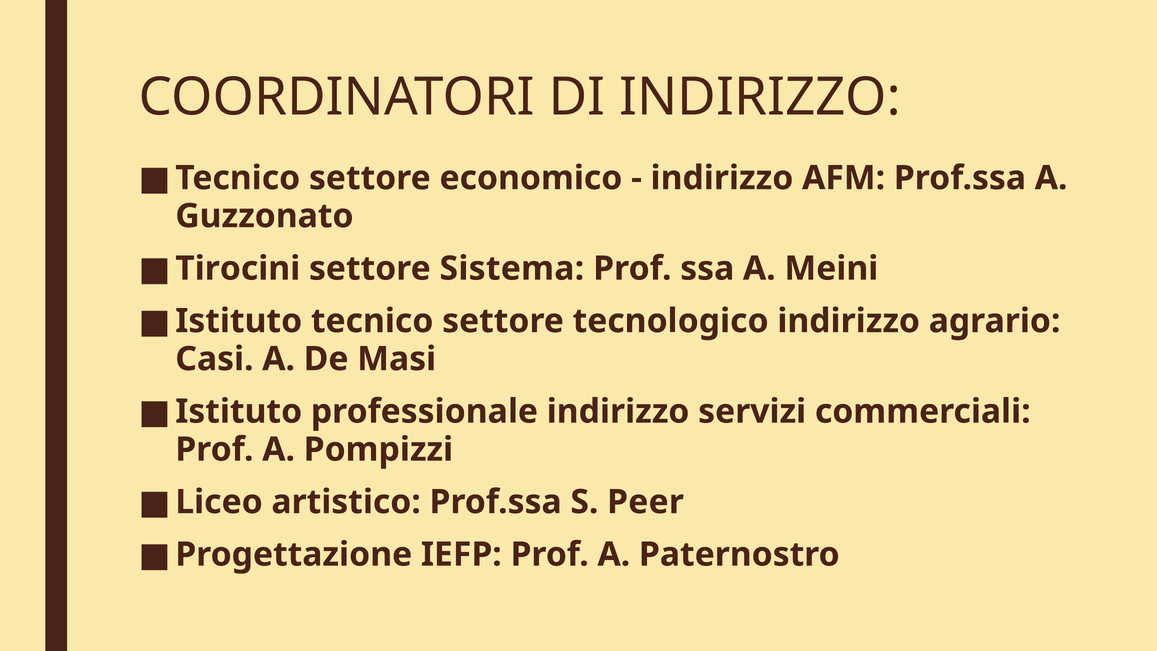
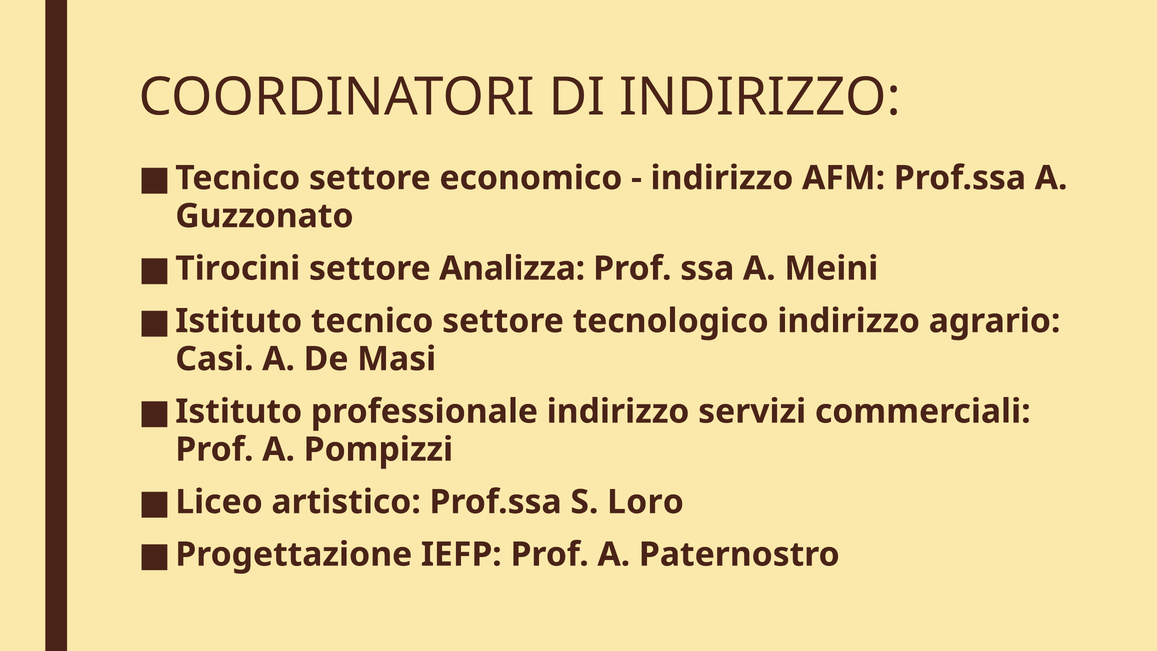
Sistema: Sistema -> Analizza
Peer: Peer -> Loro
